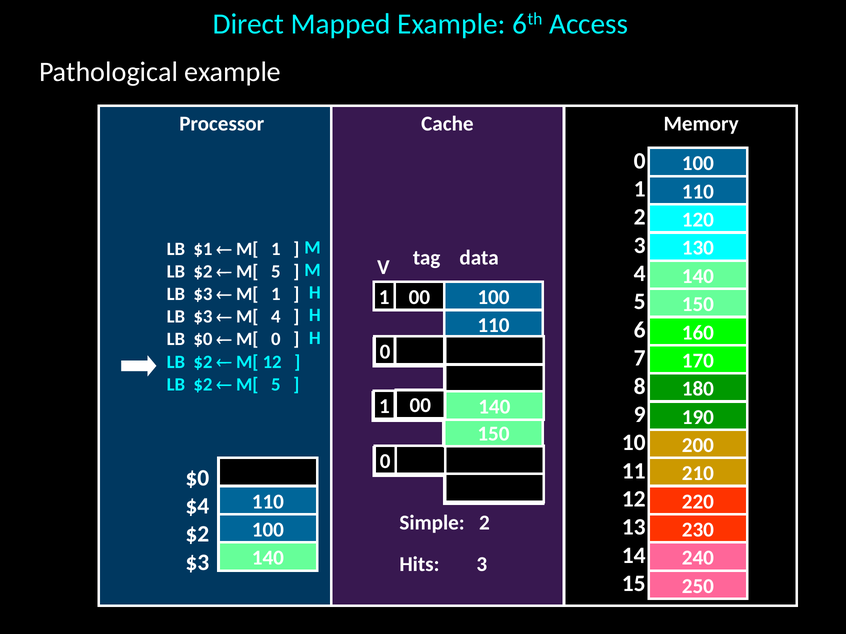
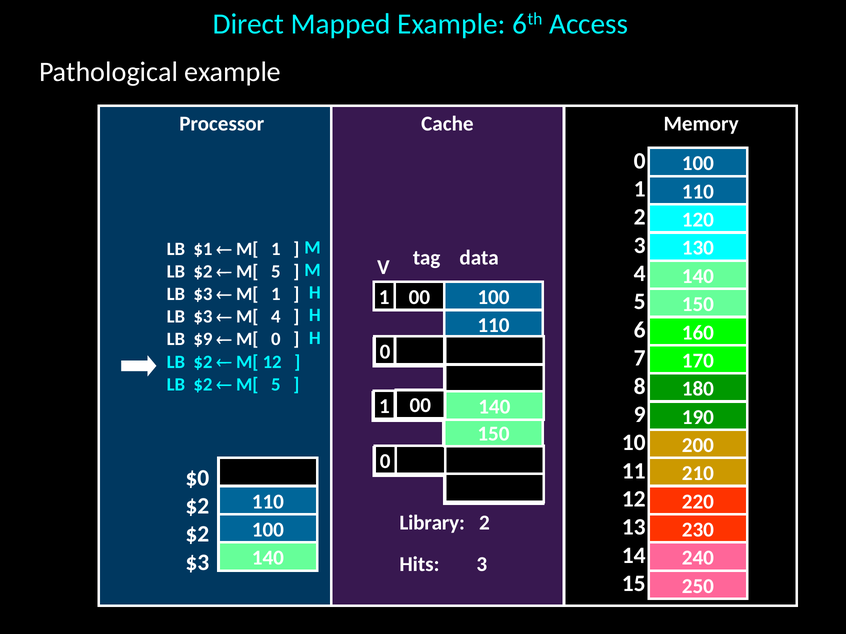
LB $0: $0 -> $9
$4 at (197, 506): $4 -> $2
Simple: Simple -> Library
